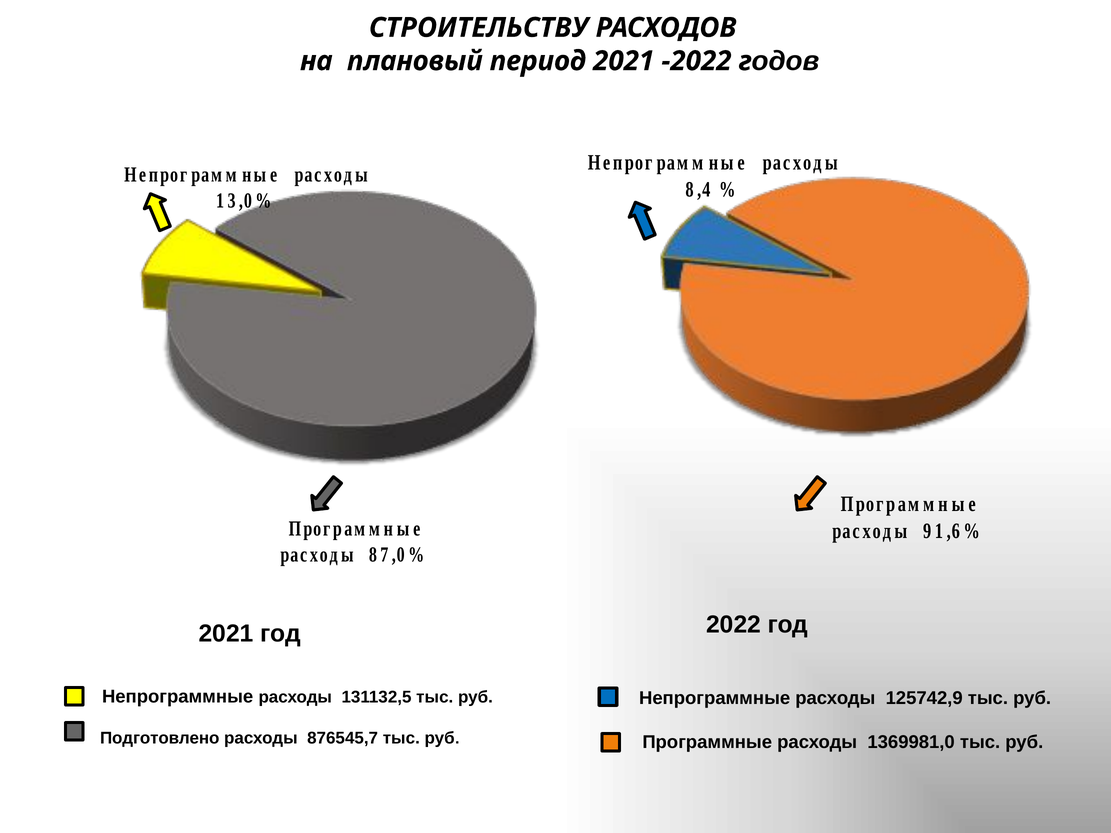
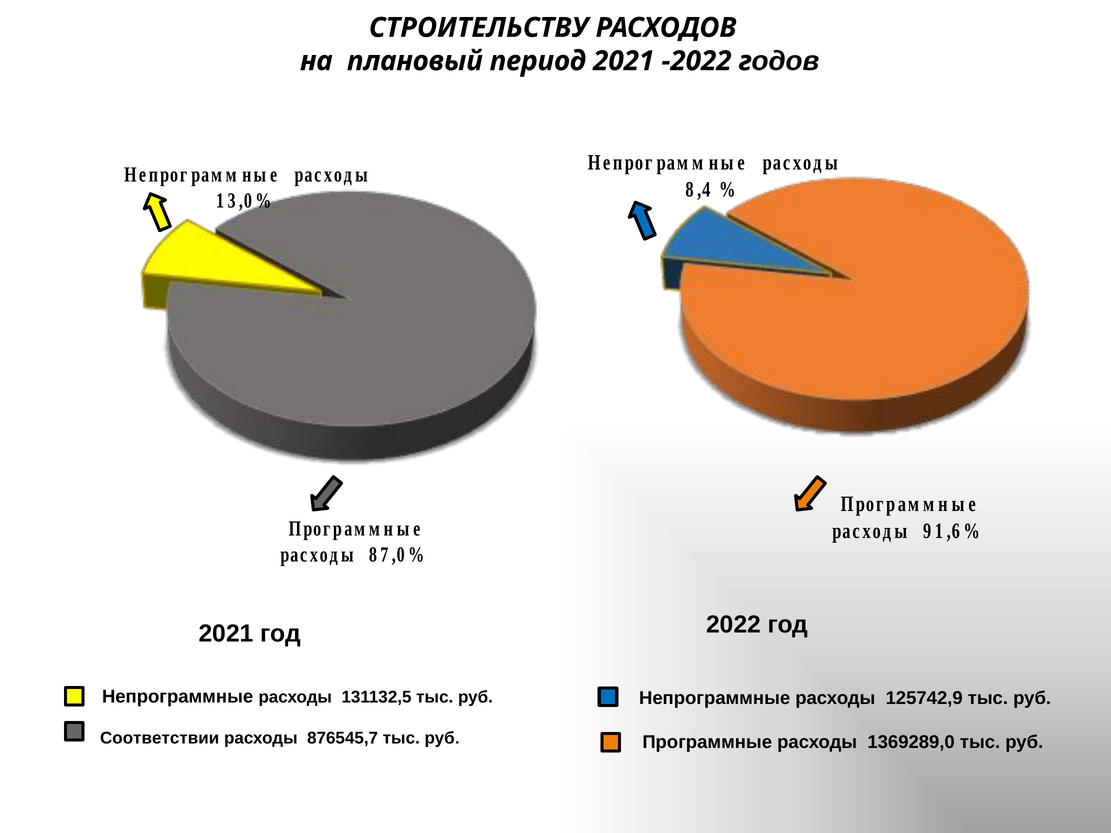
Подготовлено: Подготовлено -> Соответствии
1369981,0: 1369981,0 -> 1369289,0
